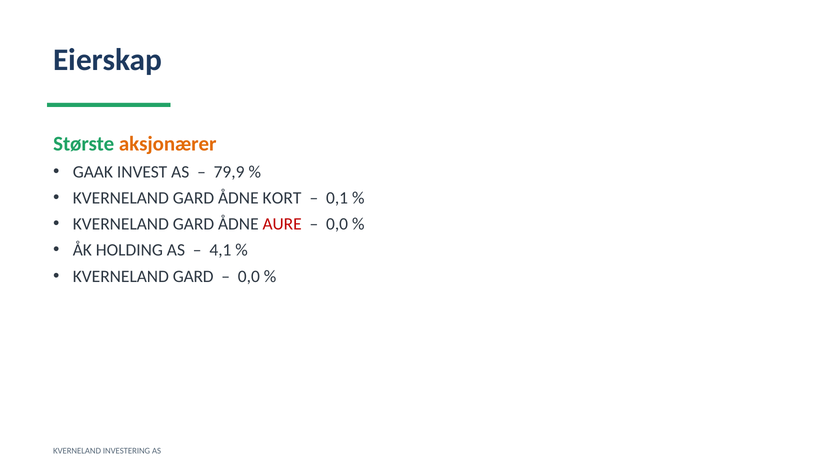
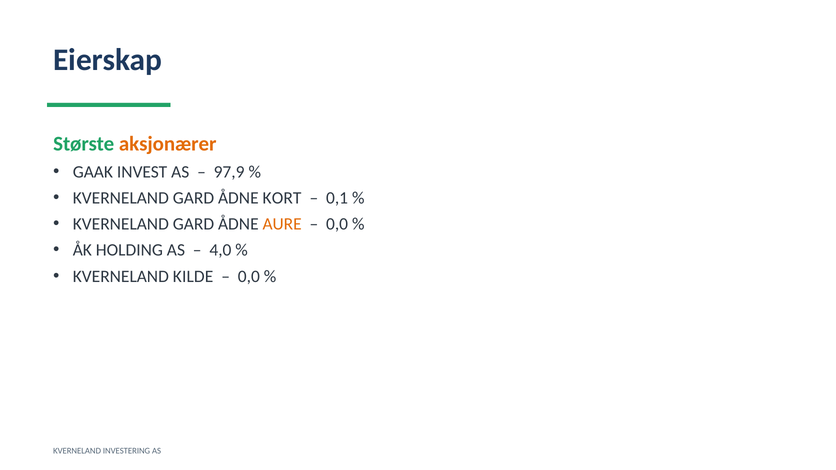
79,9: 79,9 -> 97,9
AURE colour: red -> orange
4,1: 4,1 -> 4,0
GARD at (193, 276): GARD -> KILDE
